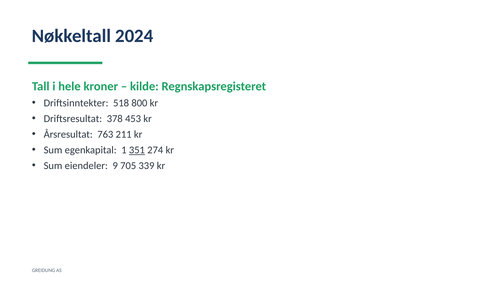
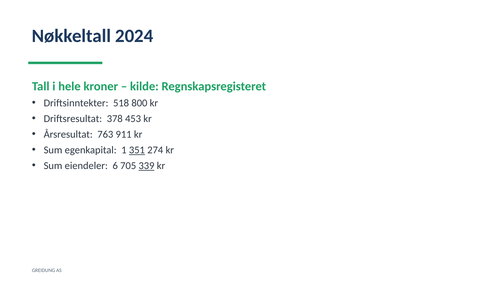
211: 211 -> 911
9: 9 -> 6
339 underline: none -> present
